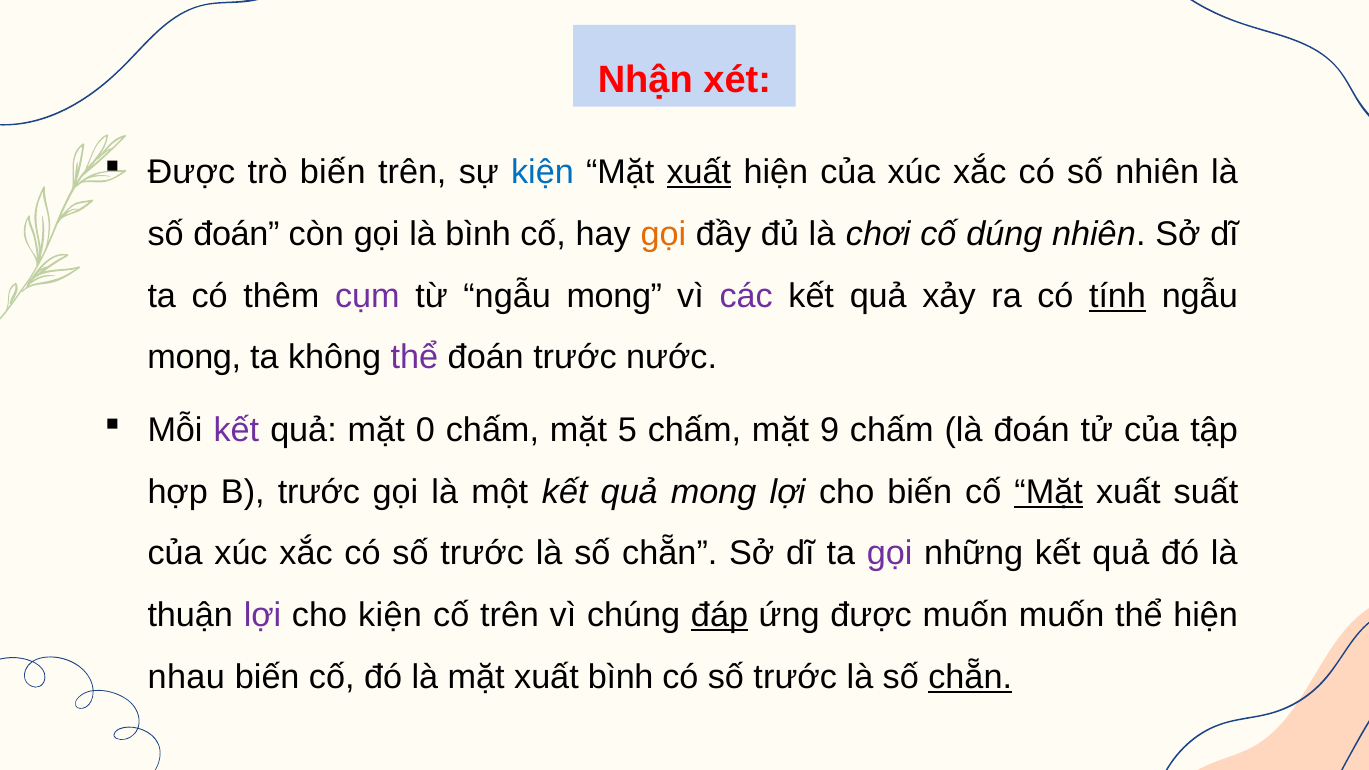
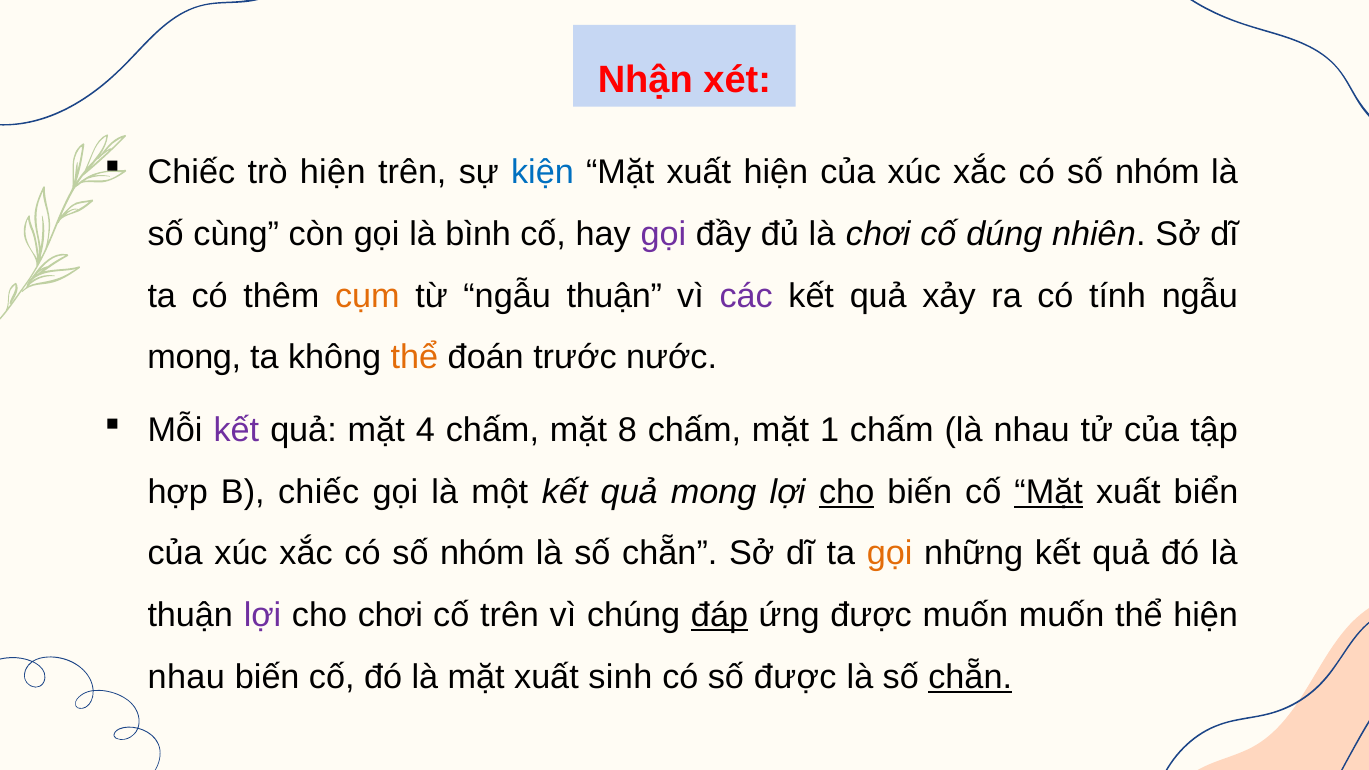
Được at (191, 173): Được -> Chiếc
trò biến: biến -> hiện
xuất at (699, 173) underline: present -> none
nhiên at (1157, 173): nhiên -> nhóm
số đoán: đoán -> cùng
gọi at (663, 234) colour: orange -> purple
cụm colour: purple -> orange
từ ngẫu mong: mong -> thuận
tính underline: present -> none
thể at (414, 357) colour: purple -> orange
0: 0 -> 4
5: 5 -> 8
9: 9 -> 1
là đoán: đoán -> nhau
B trước: trước -> chiếc
cho at (847, 492) underline: none -> present
suất: suất -> biển
trước at (482, 554): trước -> nhóm
gọi at (890, 554) colour: purple -> orange
cho kiện: kiện -> chơi
xuất bình: bình -> sinh
trước at (795, 677): trước -> được
